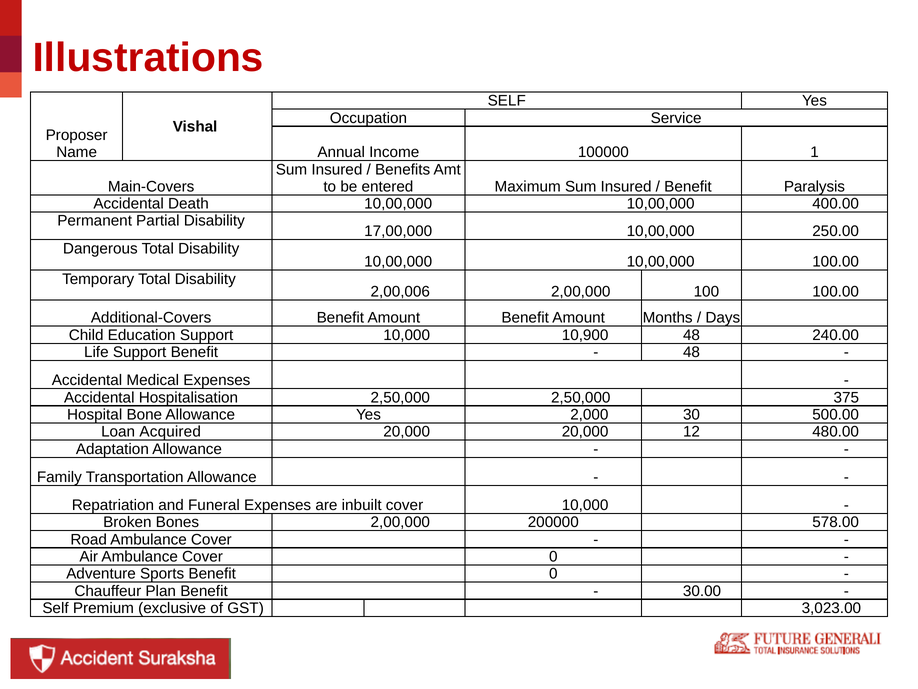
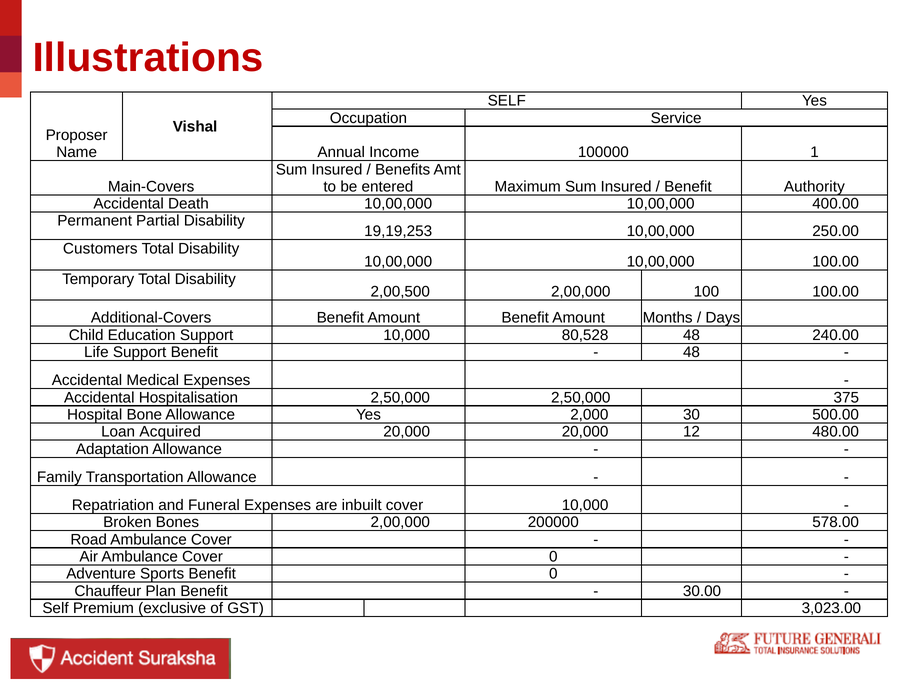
Paralysis: Paralysis -> Authority
17,00,000: 17,00,000 -> 19,19,253
Dangerous: Dangerous -> Customers
2,00,006: 2,00,006 -> 2,00,500
10,900: 10,900 -> 80,528
